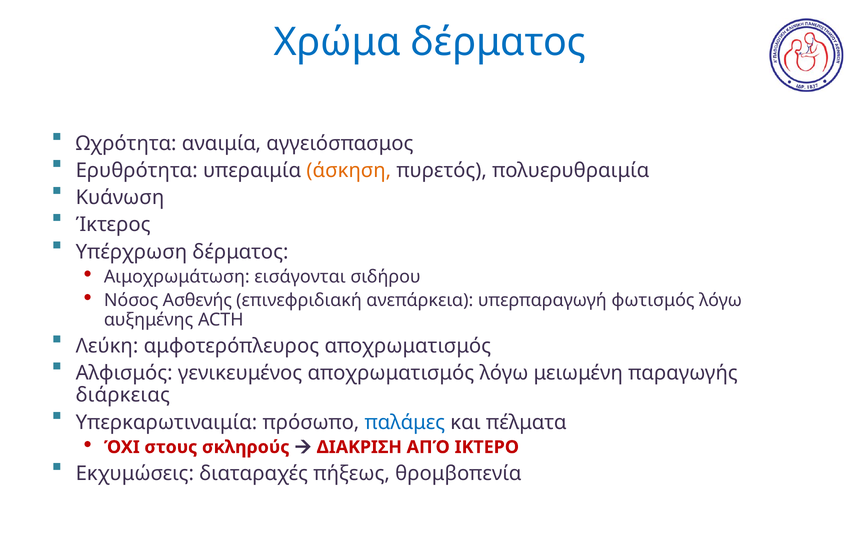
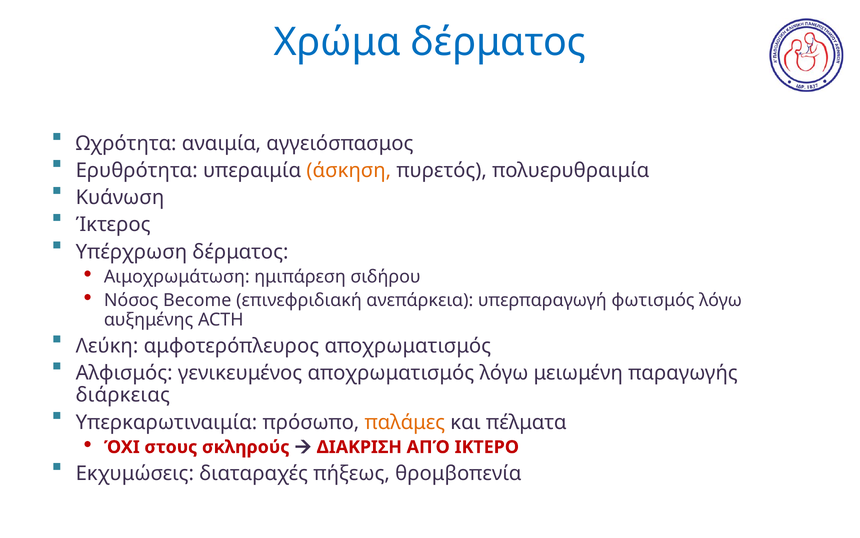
εισάγονται: εισάγονται -> ημιπάρεση
Ασθενής: Ασθενής -> Become
παλάμες colour: blue -> orange
